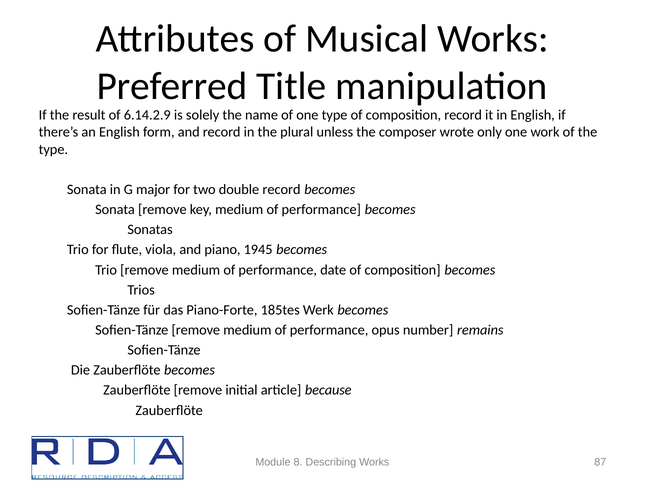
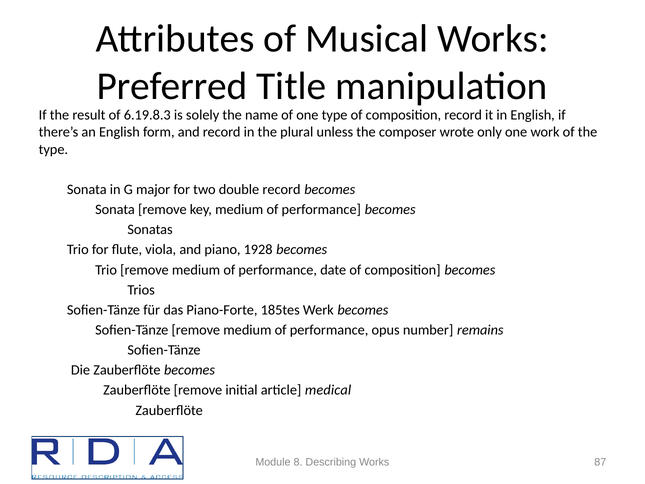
6.14.2.9: 6.14.2.9 -> 6.19.8.3
1945: 1945 -> 1928
because: because -> medical
